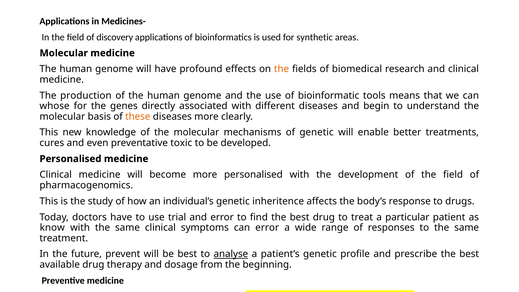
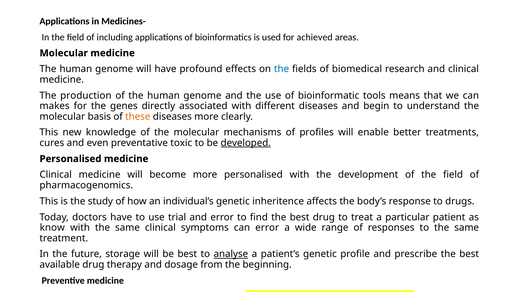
discovery: discovery -> including
synthetic: synthetic -> achieved
the at (282, 69) colour: orange -> blue
whose: whose -> makes
of genetic: genetic -> profiles
developed underline: none -> present
future prevent: prevent -> storage
